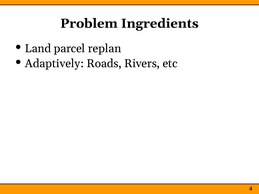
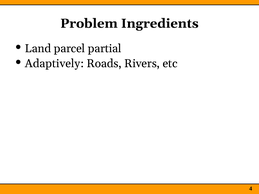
replan: replan -> partial
